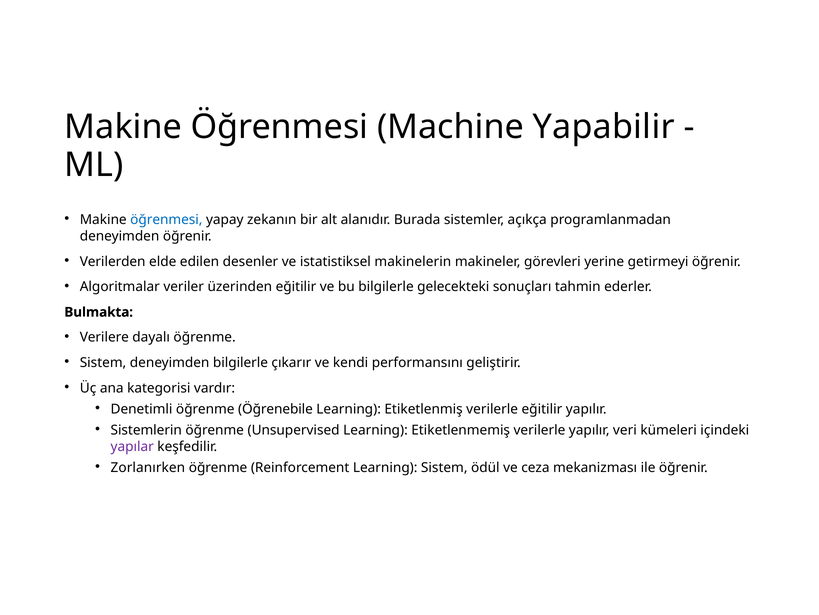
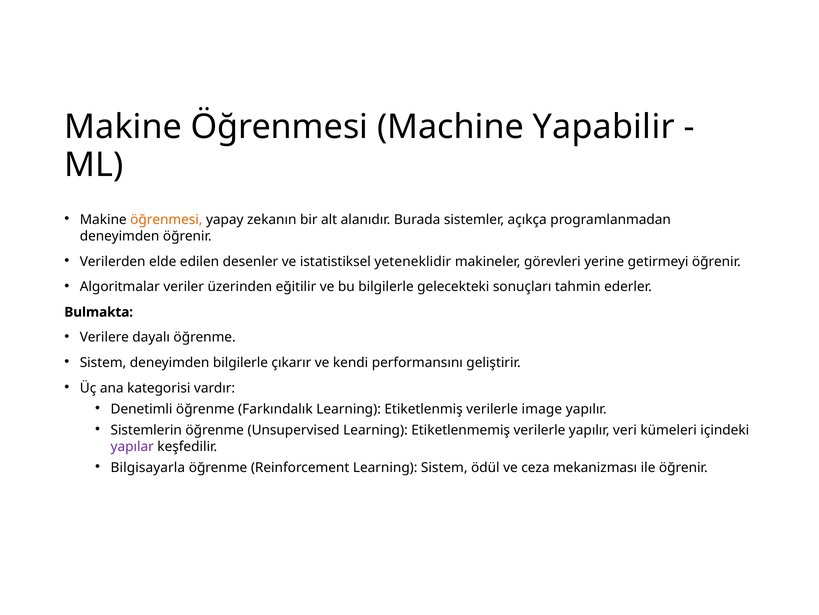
öğrenmesi at (166, 219) colour: blue -> orange
makinelerin: makinelerin -> yeteneklidir
Öğrenebile: Öğrenebile -> Farkındalık
verilerle eğitilir: eğitilir -> image
Zorlanırken: Zorlanırken -> Bilgisayarla
